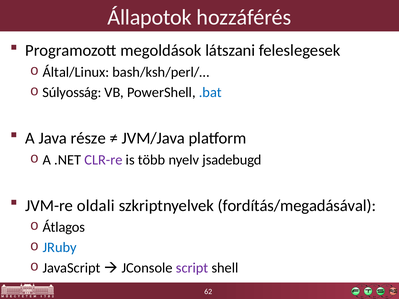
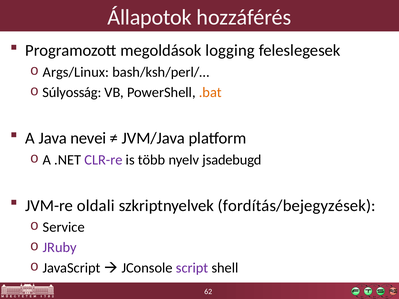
látszani: látszani -> logging
Által/Linux: Által/Linux -> Args/Linux
.bat colour: blue -> orange
része: része -> nevei
fordítás/megadásával: fordítás/megadásával -> fordítás/bejegyzések
Átlagos: Átlagos -> Service
JRuby colour: blue -> purple
